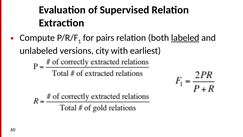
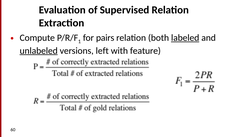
unlabeled underline: none -> present
city: city -> left
earliest: earliest -> feature
